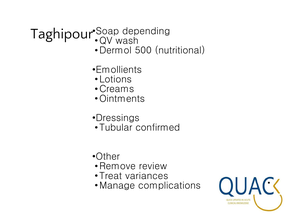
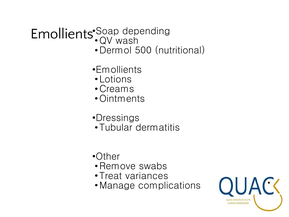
Taghipour at (62, 34): Taghipour -> Emollients
confirmed: confirmed -> dermatitis
review: review -> swabs
